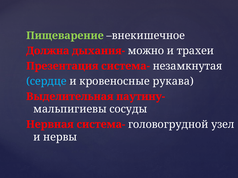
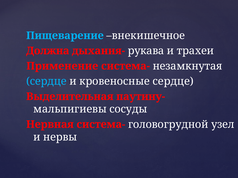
Пищеварение colour: light green -> light blue
можно: можно -> рукава
Презентация: Презентация -> Применение
кровеносные рукава: рукава -> сердце
